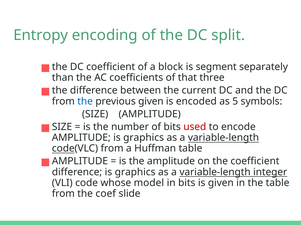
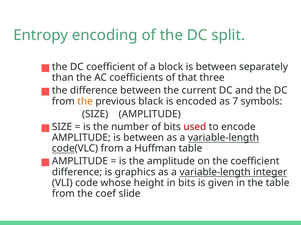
block is segment: segment -> between
the at (85, 102) colour: blue -> orange
previous given: given -> black
5: 5 -> 7
AMPLITUDE is graphics: graphics -> between
model: model -> height
